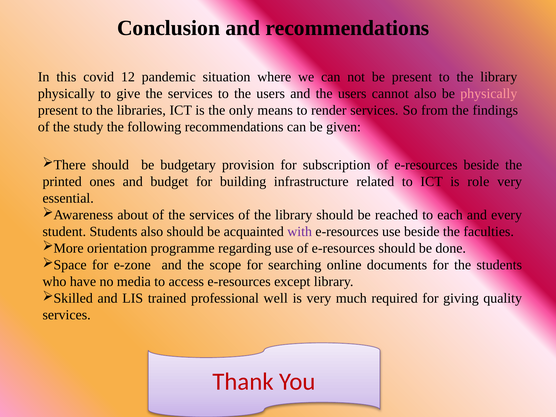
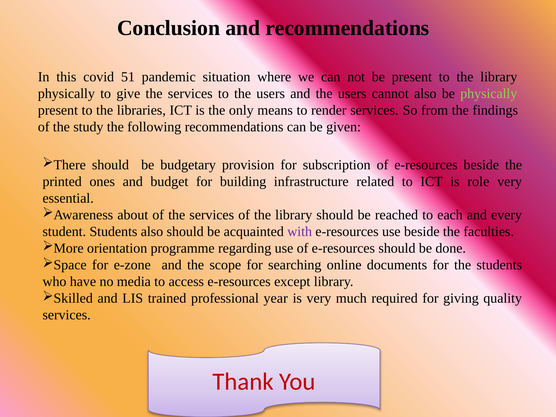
12: 12 -> 51
physically at (489, 94) colour: pink -> light green
well: well -> year
